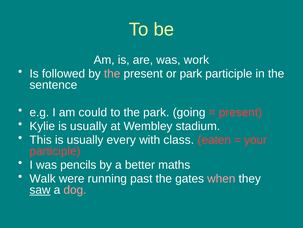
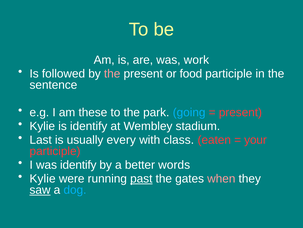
or park: park -> food
could: could -> these
going colour: white -> light blue
Kylie is usually: usually -> identify
This: This -> Last
was pencils: pencils -> identify
maths: maths -> words
Walk at (43, 178): Walk -> Kylie
past underline: none -> present
dog colour: pink -> light blue
